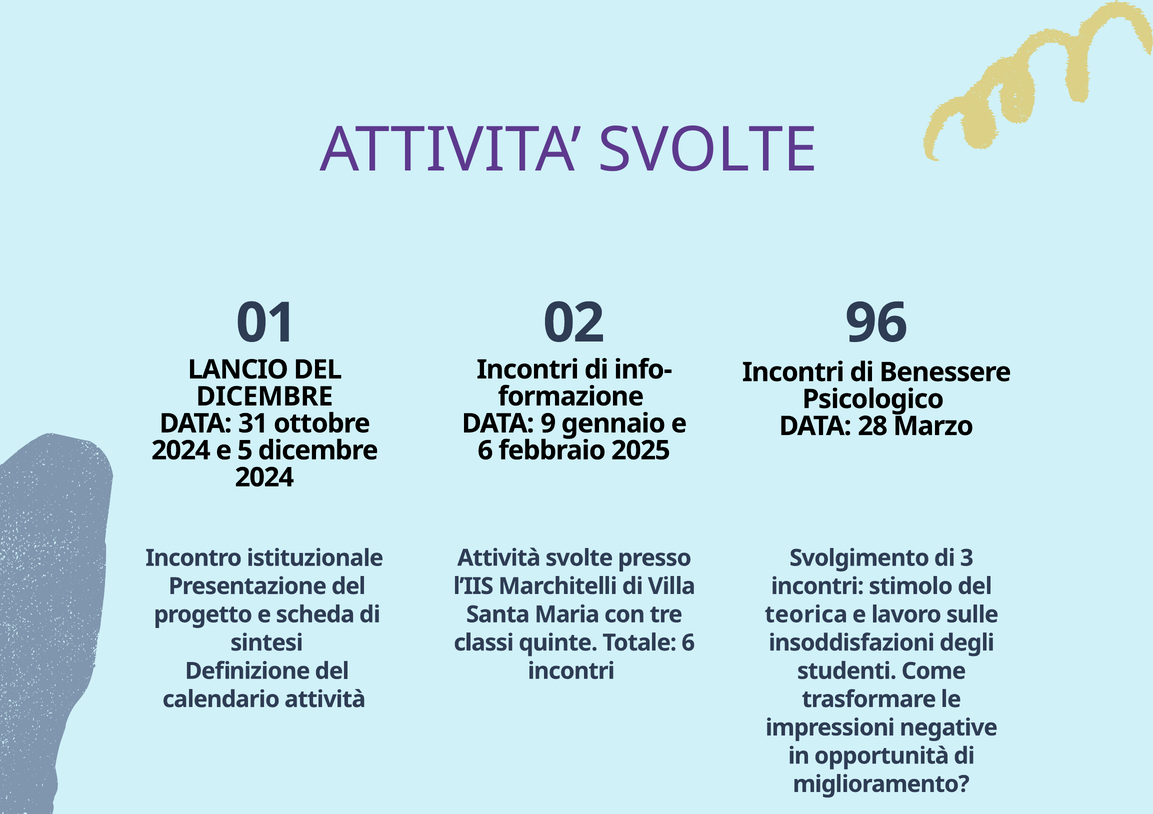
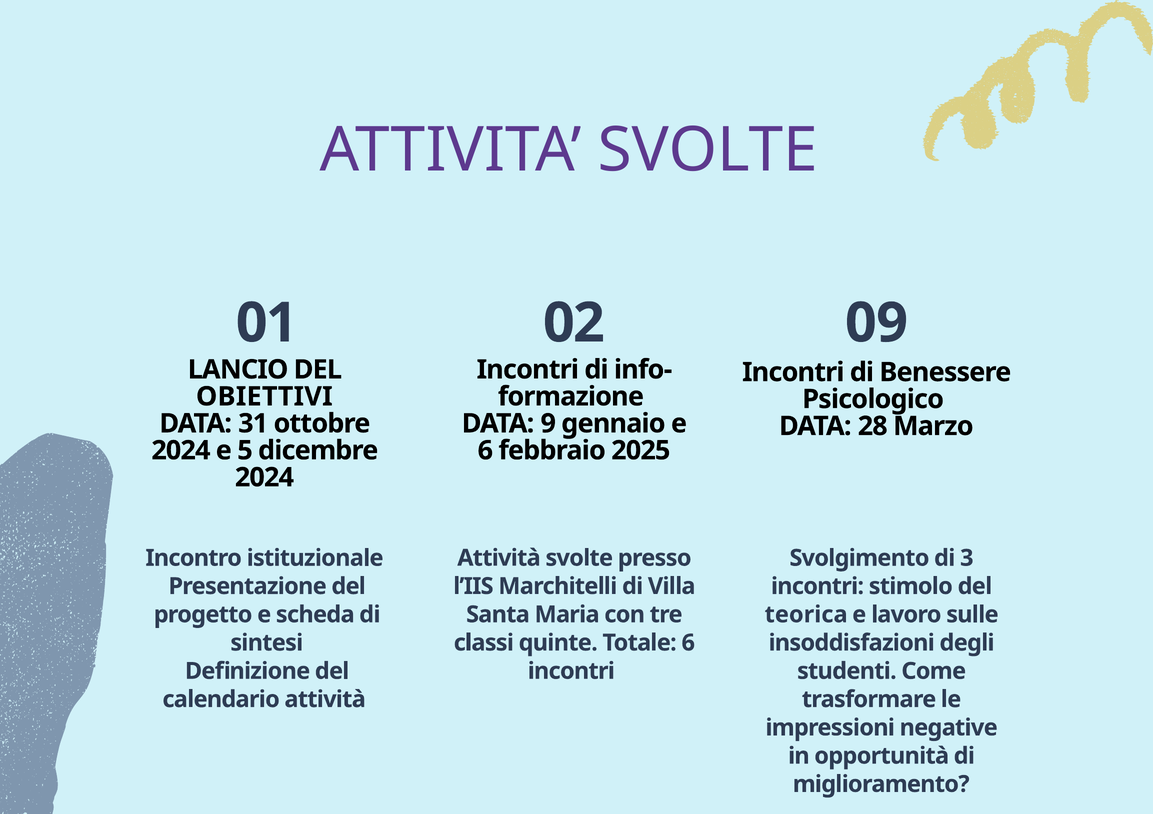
96: 96 -> 09
DICEMBRE at (265, 397): DICEMBRE -> OBIETTIVI
